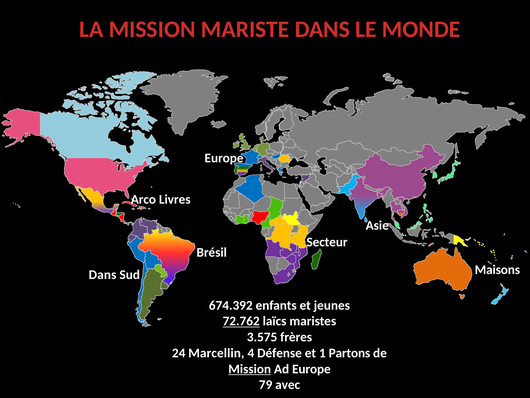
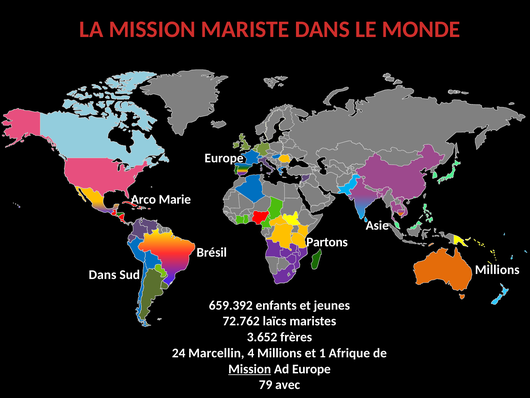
Livres: Livres -> Marie
Secteur: Secteur -> Partons
Maisons at (497, 269): Maisons -> Millions
674.392: 674.392 -> 659.392
72.762 underline: present -> none
3.575: 3.575 -> 3.652
4 Défense: Défense -> Millions
Partons: Partons -> Afrique
